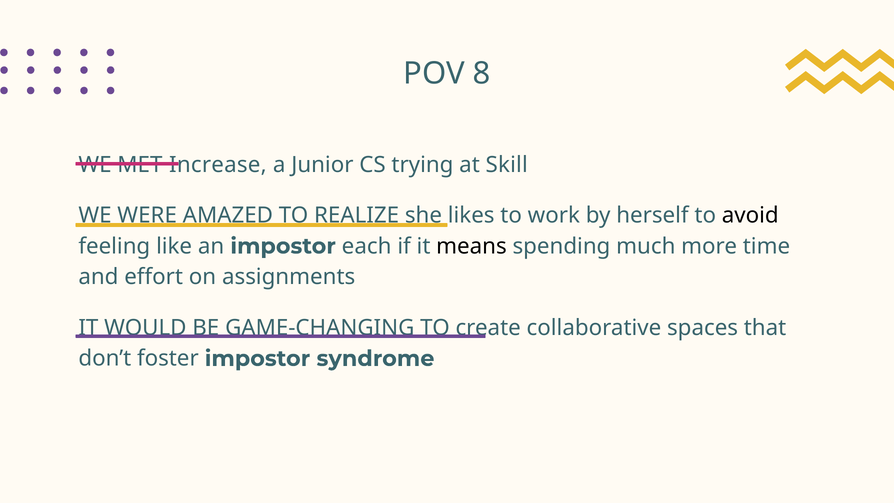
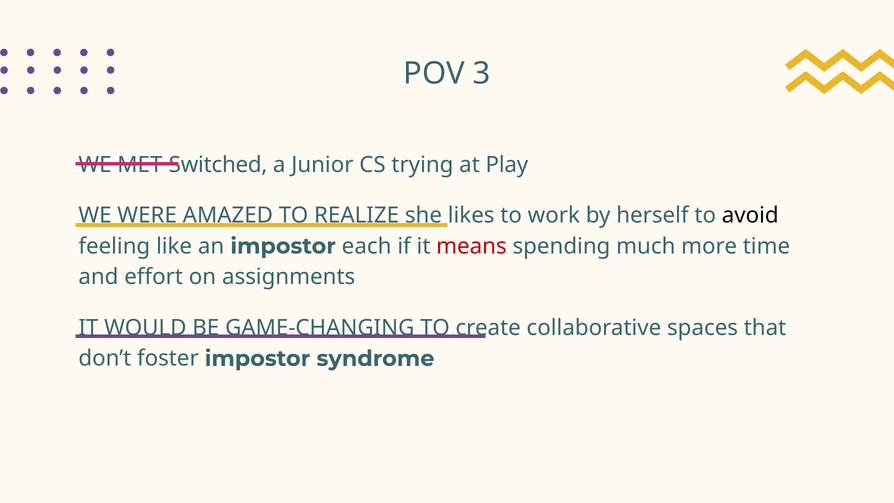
8: 8 -> 3
Increase: Increase -> Switched
Skill: Skill -> Play
means colour: black -> red
